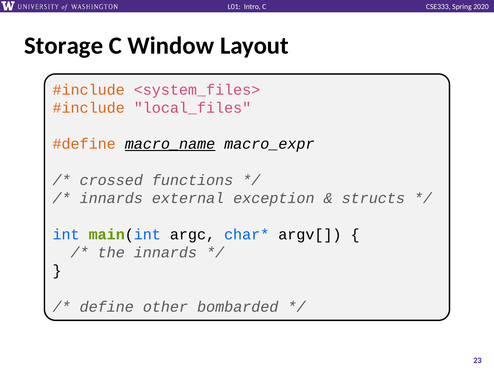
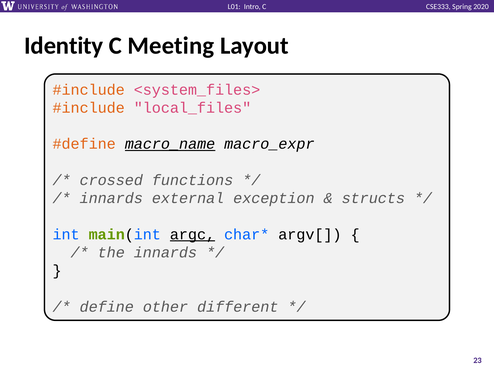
Storage: Storage -> Identity
Window: Window -> Meeting
argc underline: none -> present
bombarded: bombarded -> different
